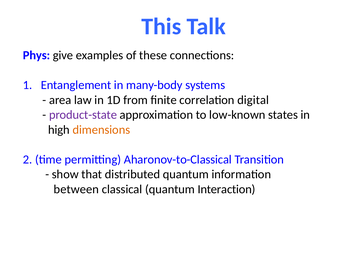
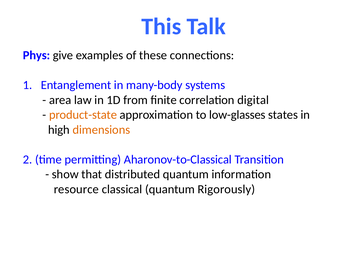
product-state colour: purple -> orange
low-known: low-known -> low-glasses
between: between -> resource
Interaction: Interaction -> Rigorously
